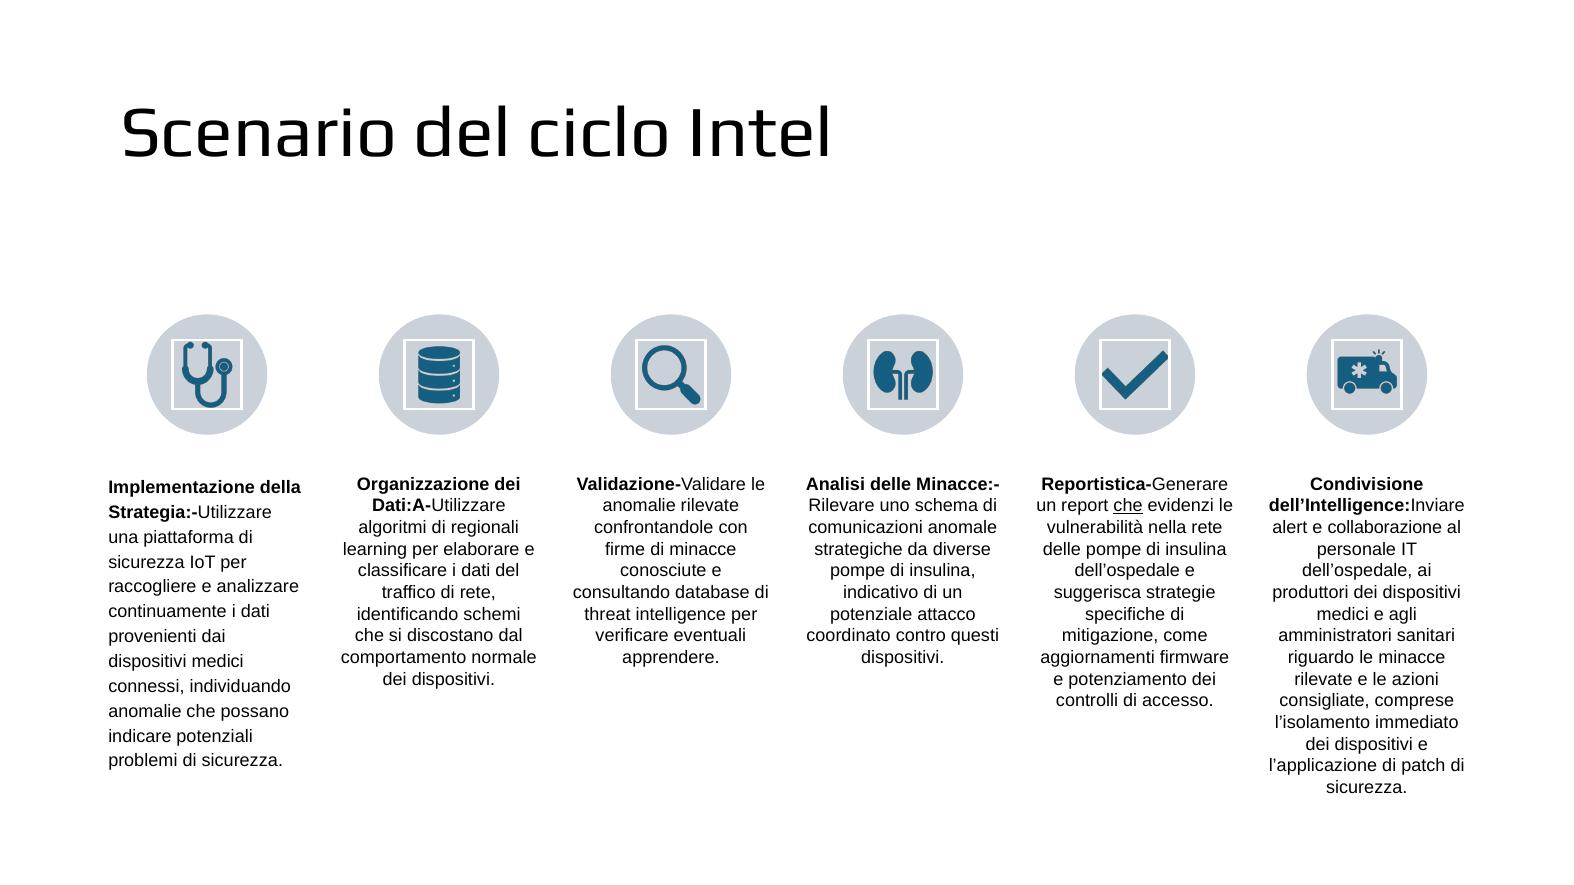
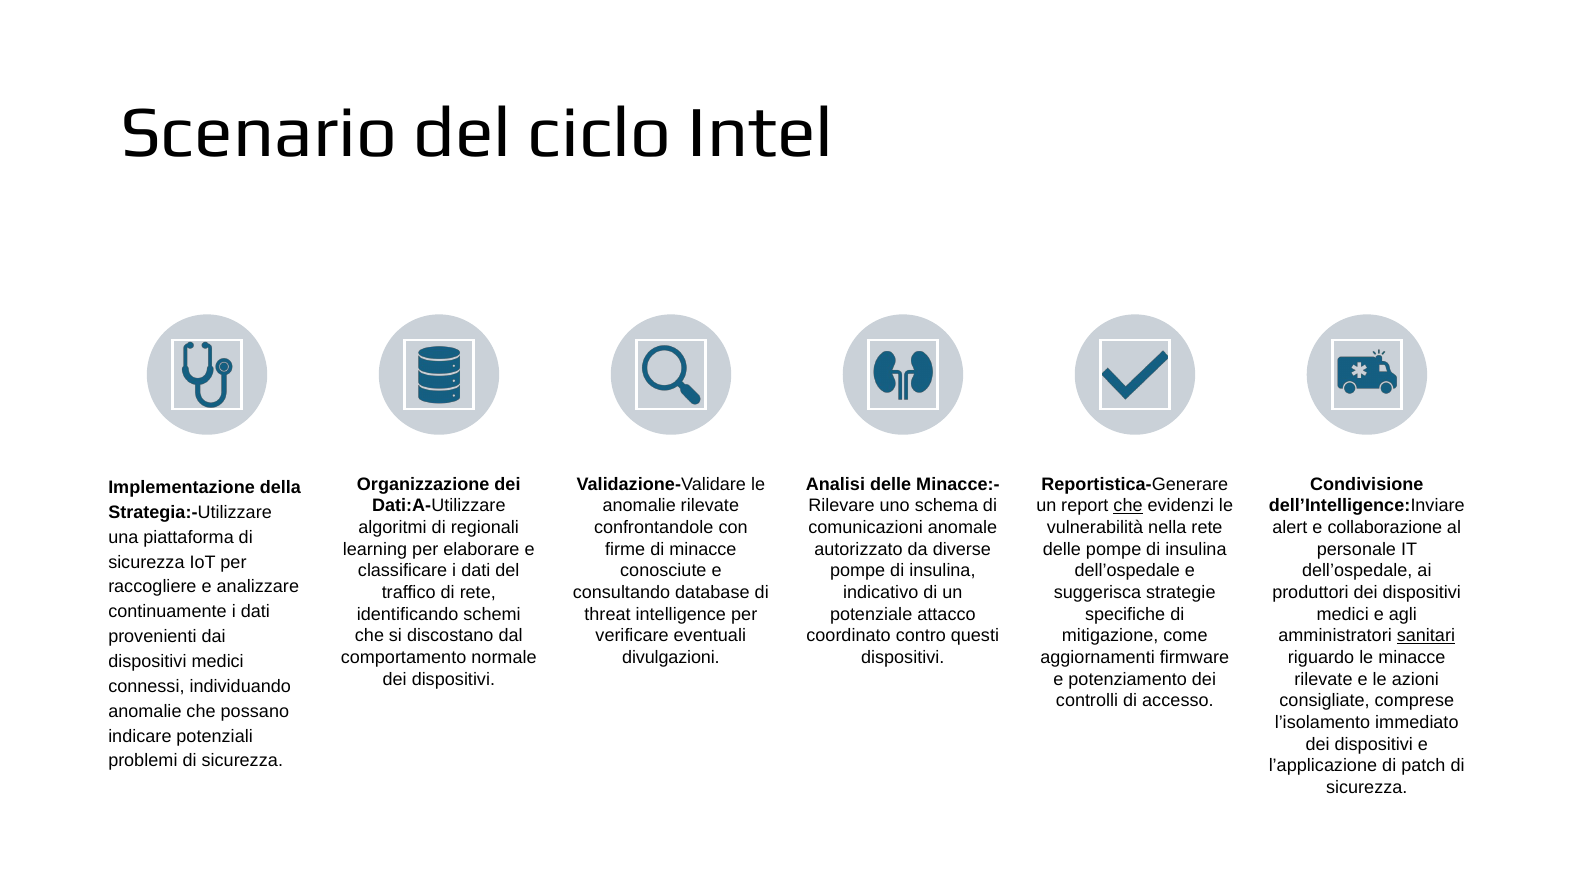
strategiche: strategiche -> autorizzato
sanitari underline: none -> present
apprendere: apprendere -> divulgazioni
